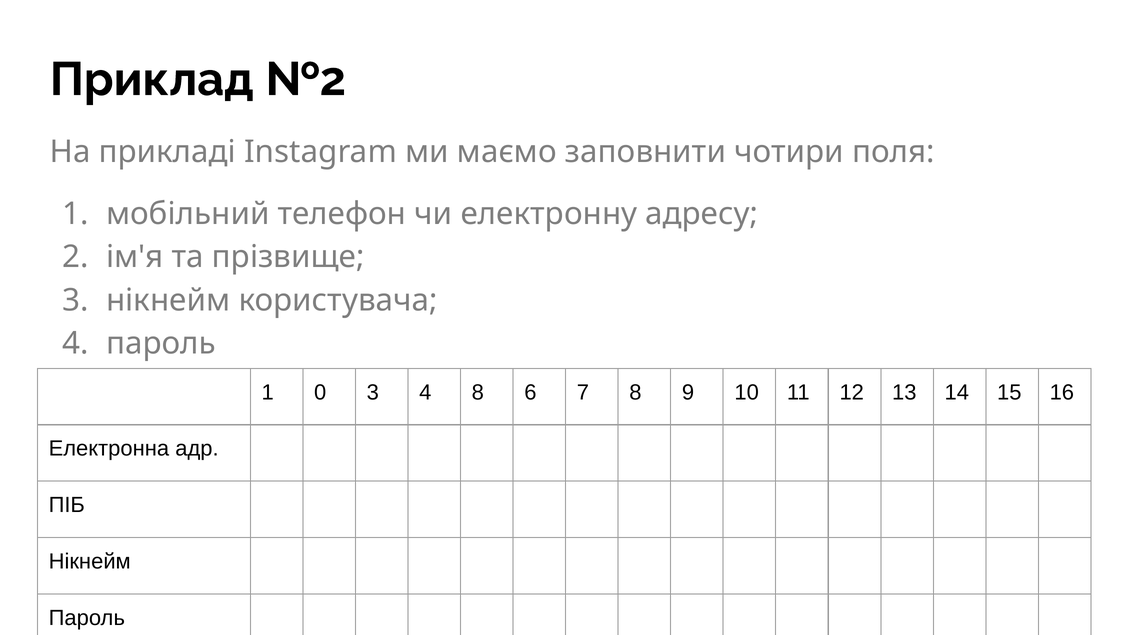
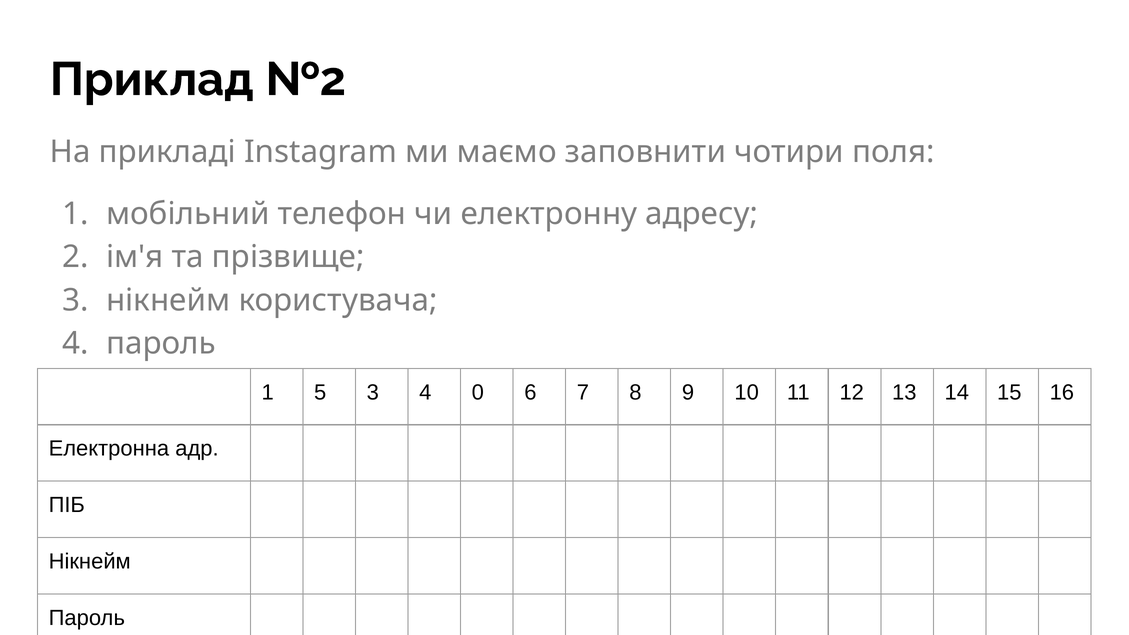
0: 0 -> 5
4 8: 8 -> 0
